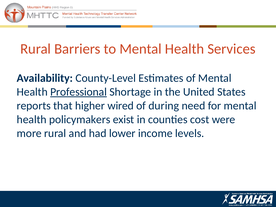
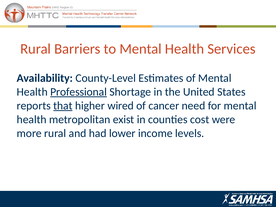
that underline: none -> present
during: during -> cancer
policymakers: policymakers -> metropolitan
